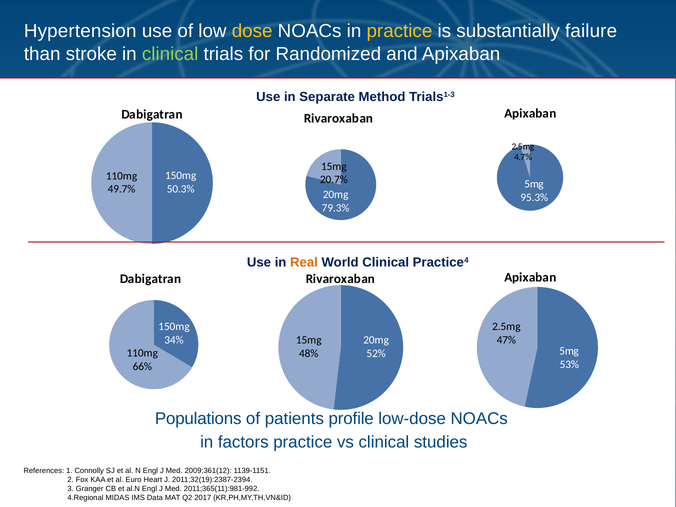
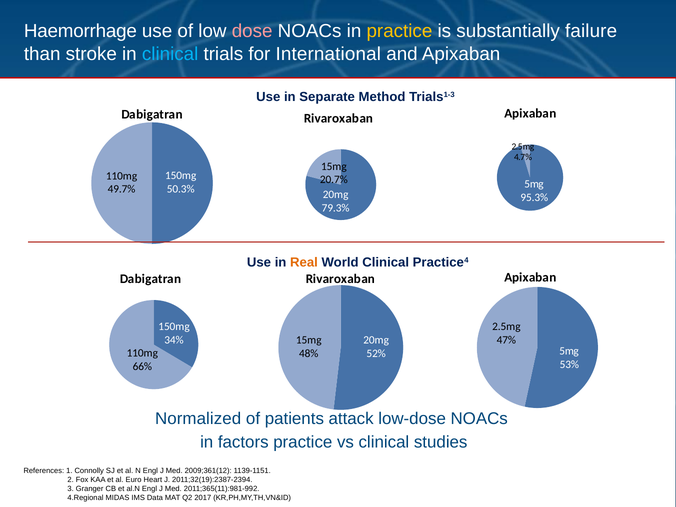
Hypertension: Hypertension -> Haemorrhage
dose colour: yellow -> pink
clinical at (170, 54) colour: light green -> light blue
Randomized: Randomized -> International
Populations: Populations -> Normalized
profile: profile -> attack
